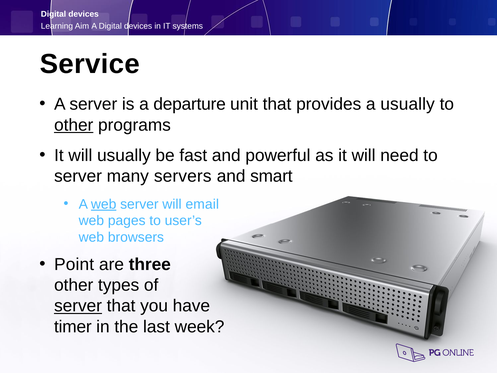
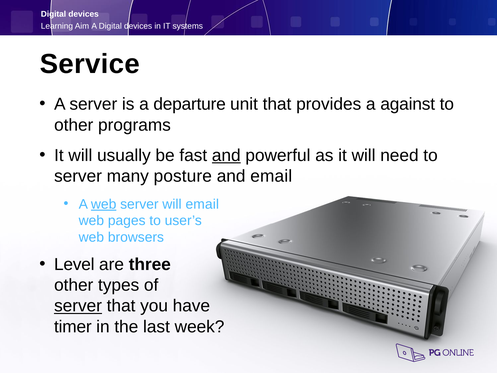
a usually: usually -> against
other at (74, 125) underline: present -> none
and at (226, 155) underline: none -> present
servers: servers -> posture
and smart: smart -> email
Point: Point -> Level
